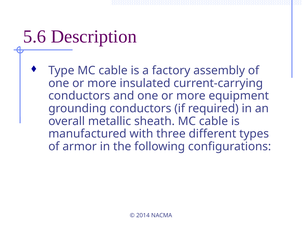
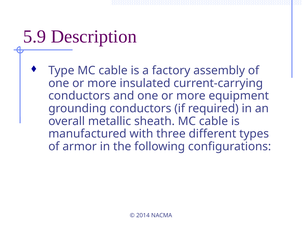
5.6: 5.6 -> 5.9
